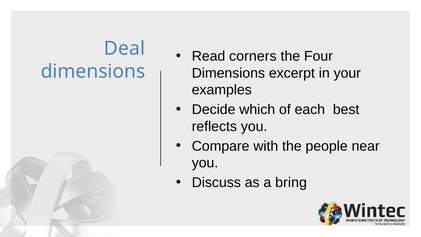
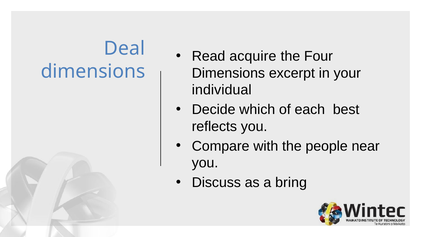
corners: corners -> acquire
examples: examples -> individual
